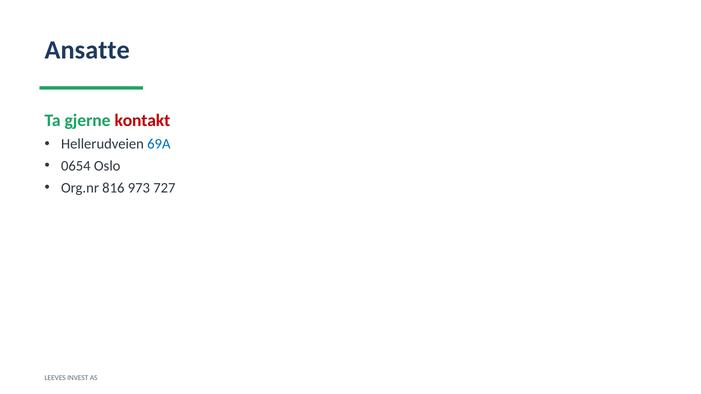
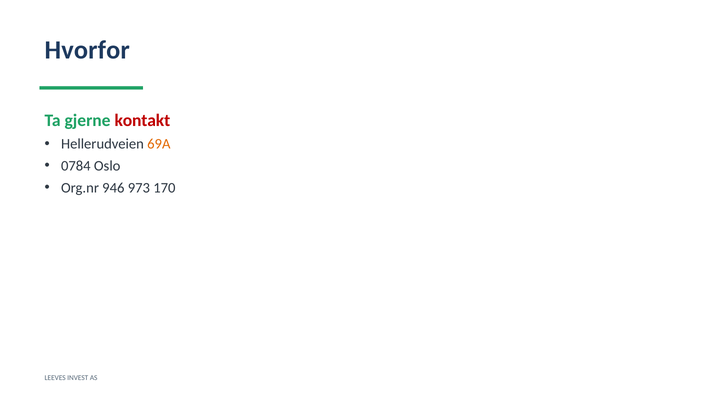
Ansatte: Ansatte -> Hvorfor
69A colour: blue -> orange
0654: 0654 -> 0784
816: 816 -> 946
727: 727 -> 170
